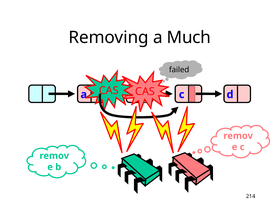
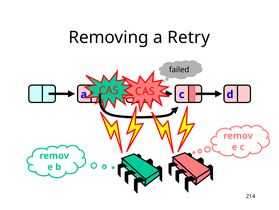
Much: Much -> Retry
